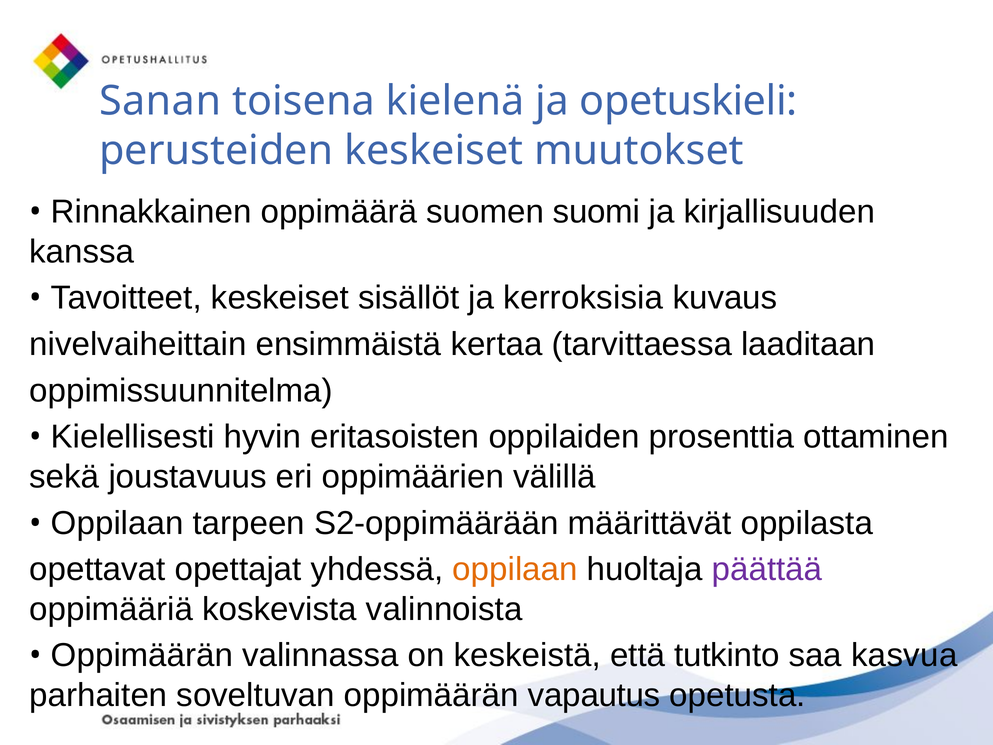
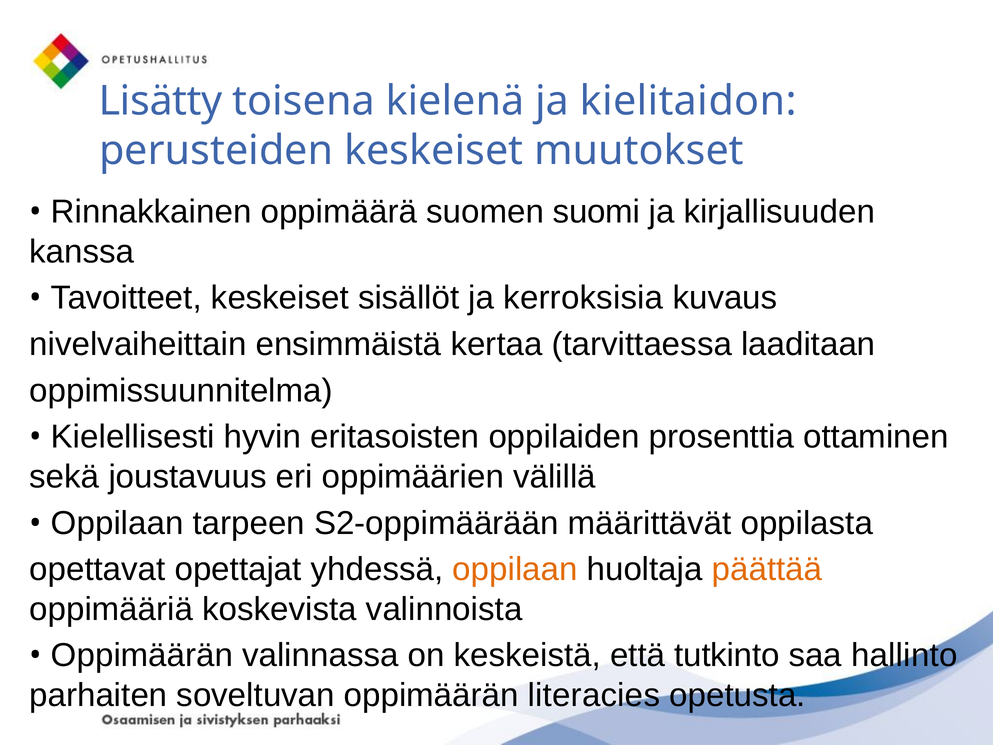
Sanan: Sanan -> Lisätty
opetuskieli: opetuskieli -> kielitaidon
päättää colour: purple -> orange
kasvua: kasvua -> hallinto
vapautus: vapautus -> literacies
